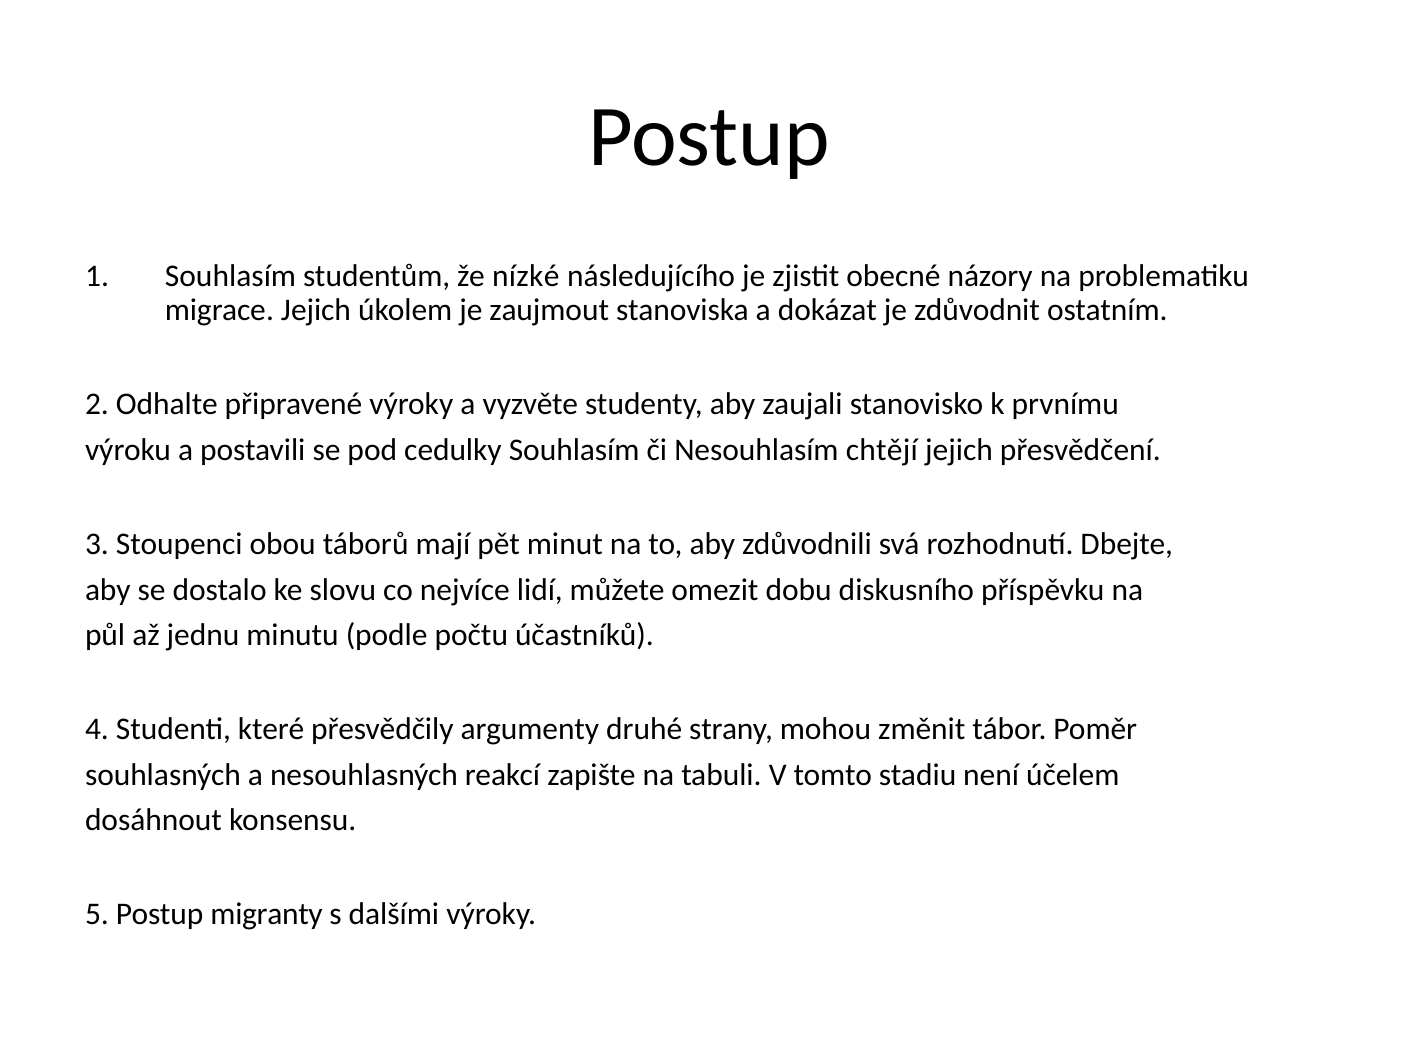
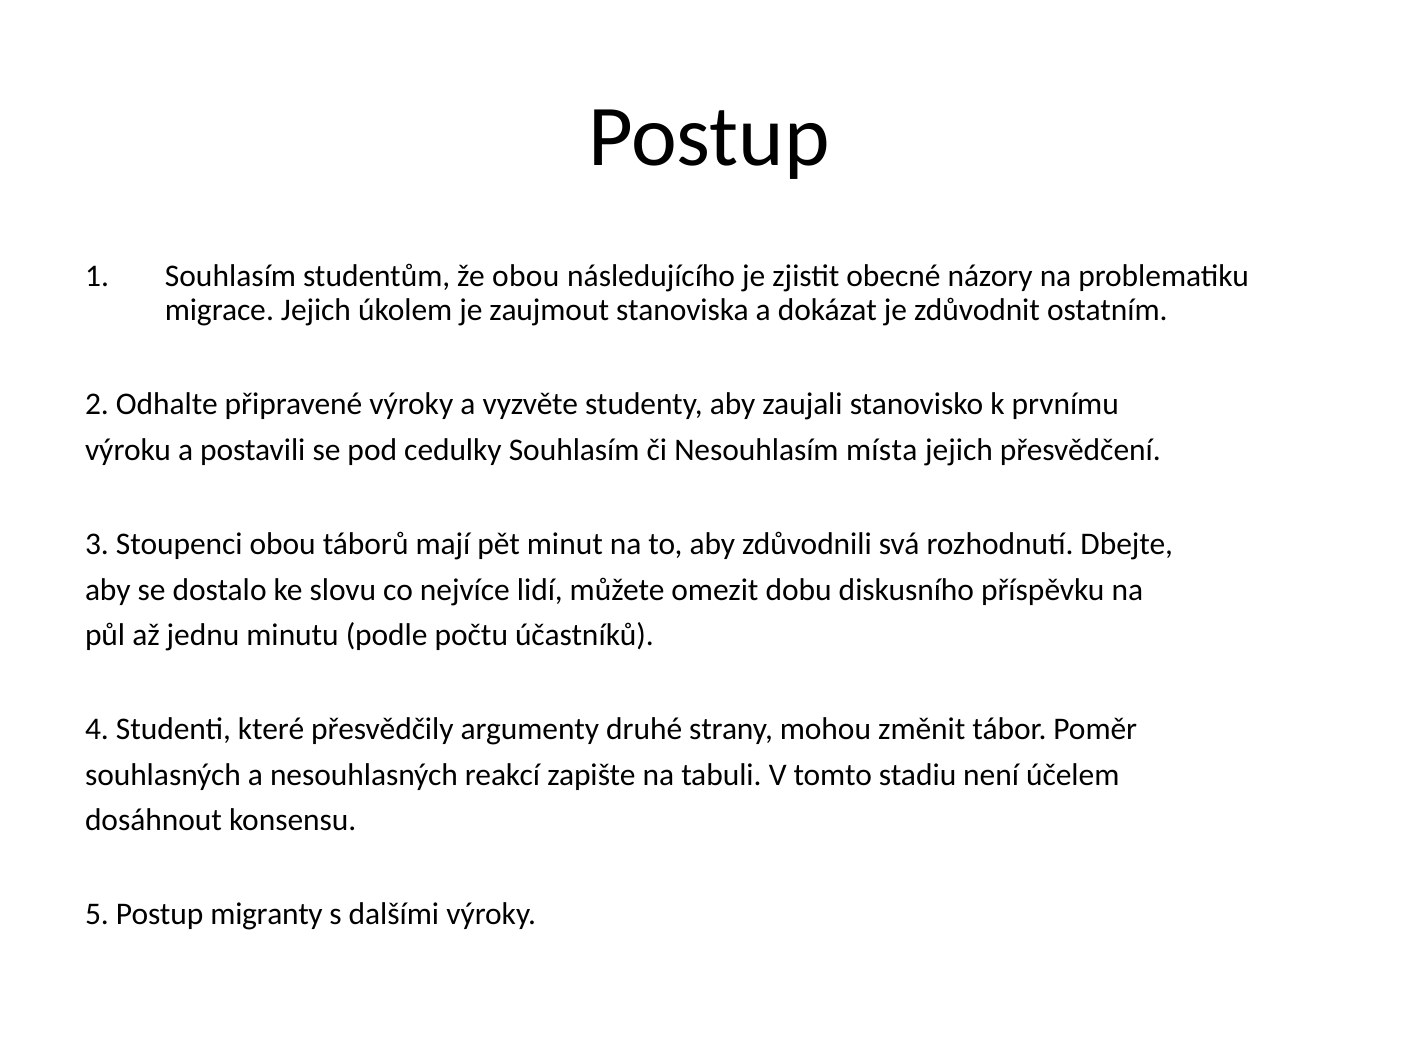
že nízké: nízké -> obou
chtějí: chtějí -> místa
